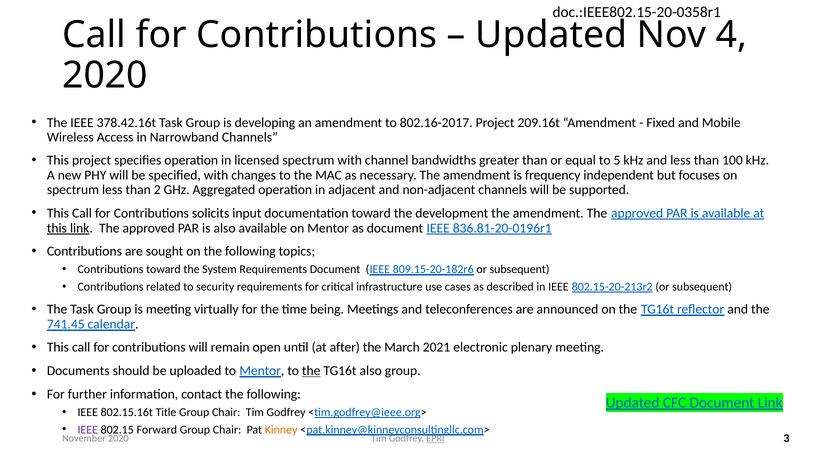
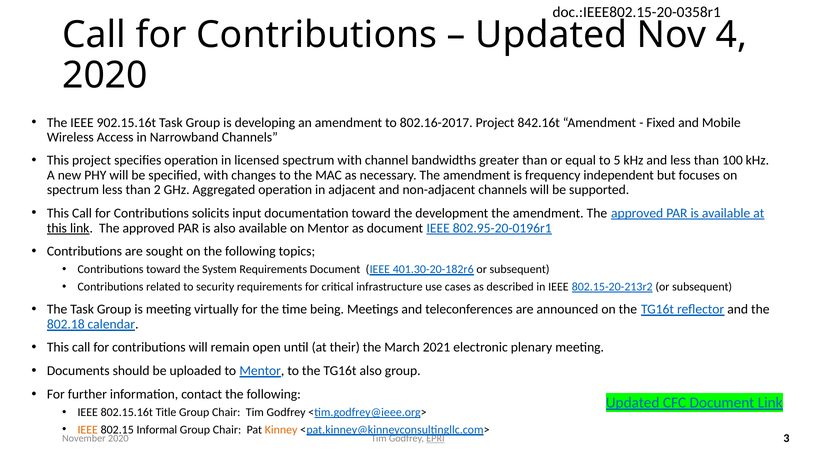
378.42.16t: 378.42.16t -> 902.15.16t
209.16t: 209.16t -> 842.16t
836.81-20-0196r1: 836.81-20-0196r1 -> 802.95-20-0196r1
809.15-20-182r6: 809.15-20-182r6 -> 401.30-20-182r6
741.45: 741.45 -> 802.18
after: after -> their
the at (311, 371) underline: present -> none
IEEE at (88, 430) colour: purple -> orange
Forward: Forward -> Informal
